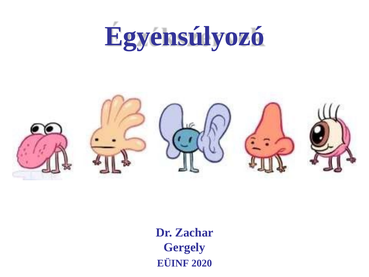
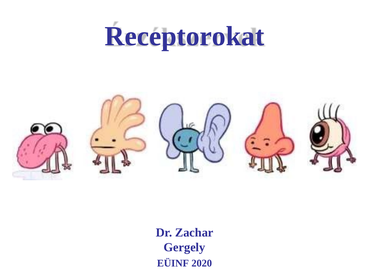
Egyensúlyozó: Egyensúlyozó -> Receptorokat
